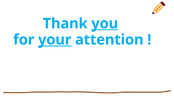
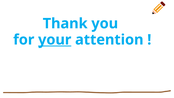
you underline: present -> none
